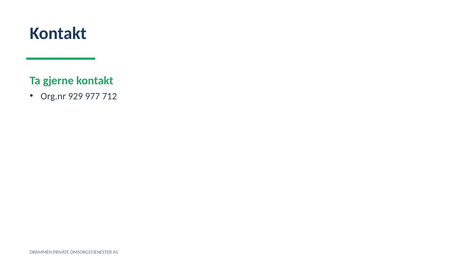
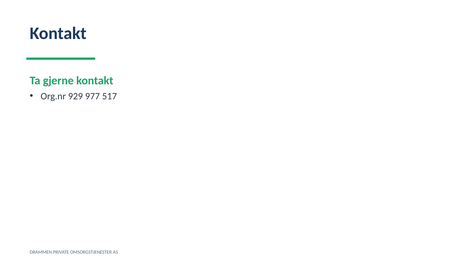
712: 712 -> 517
